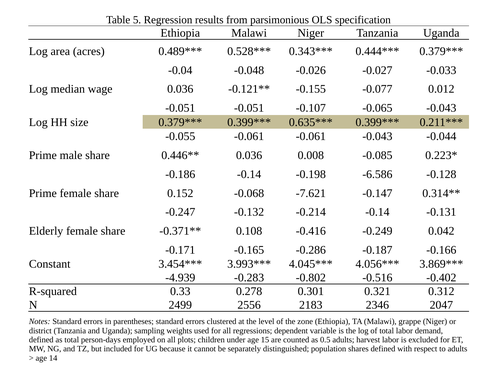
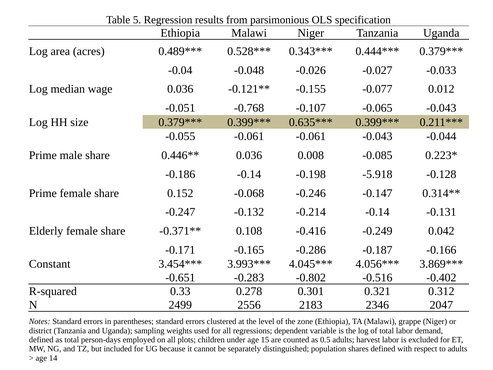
-0.051 -0.051: -0.051 -> -0.768
-6.586: -6.586 -> -5.918
-7.621: -7.621 -> -0.246
-4.939: -4.939 -> -0.651
